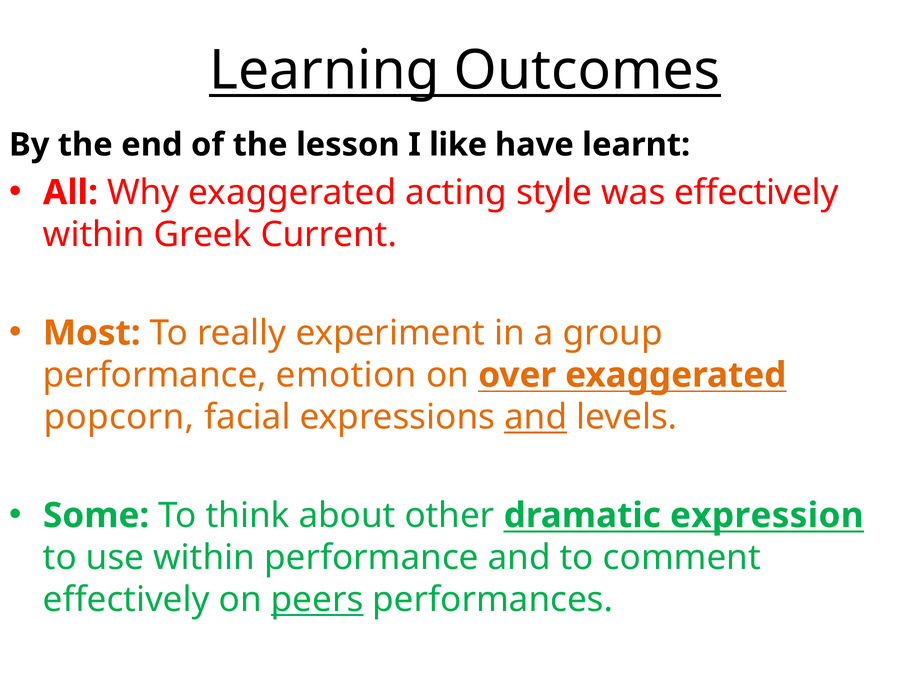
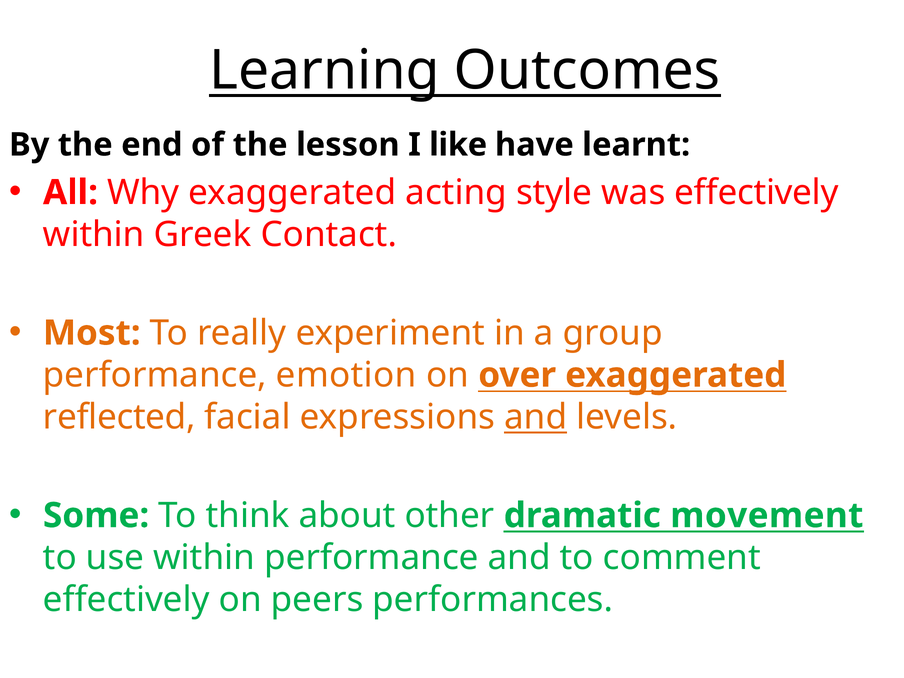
Current: Current -> Contact
popcorn: popcorn -> reflected
expression: expression -> movement
peers underline: present -> none
